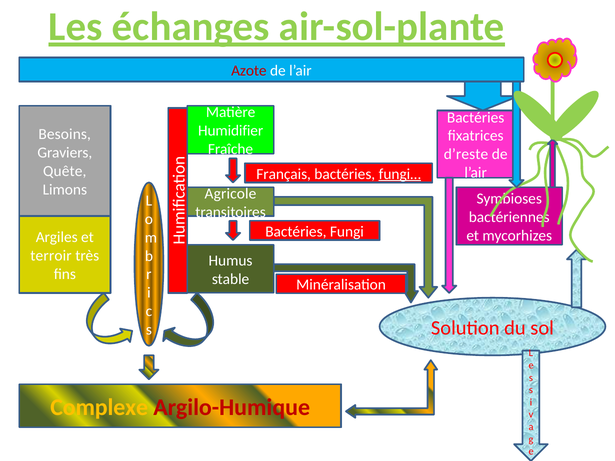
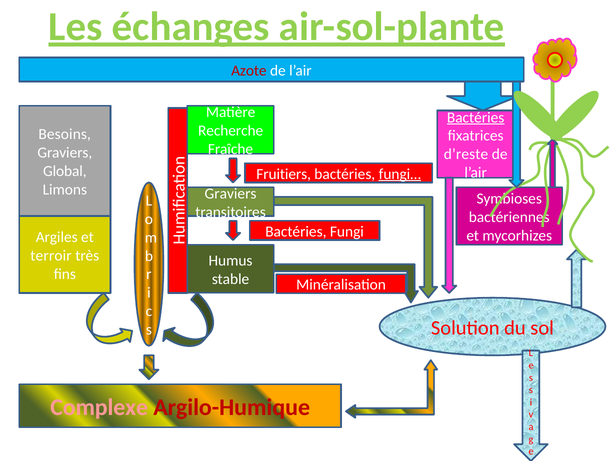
Bactéries at (476, 118) underline: none -> present
Humidifier: Humidifier -> Recherche
Quête: Quête -> Global
Français: Français -> Fruitiers
Agricole at (230, 194): Agricole -> Graviers
Complexe colour: yellow -> pink
